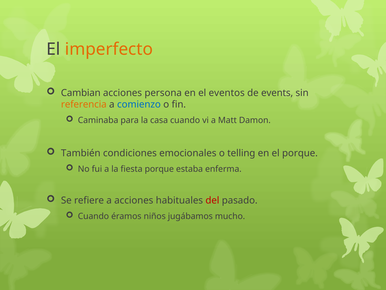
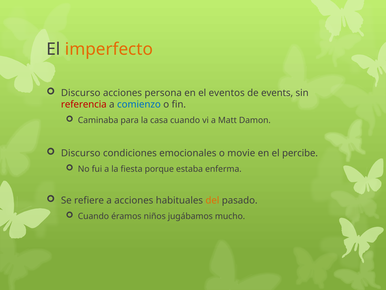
Cambian at (81, 93): Cambian -> Discurso
referencia colour: orange -> red
También at (81, 153): También -> Discurso
telling: telling -> movie
el porque: porque -> percibe
del colour: red -> orange
